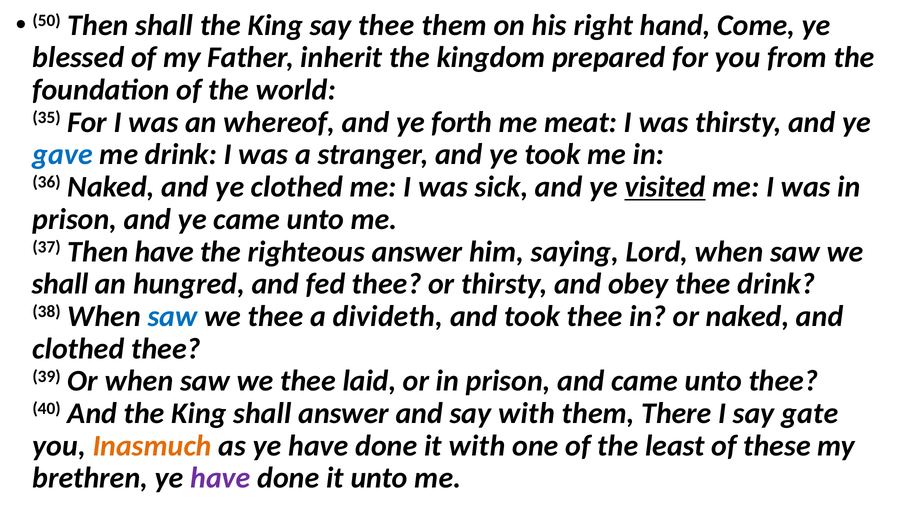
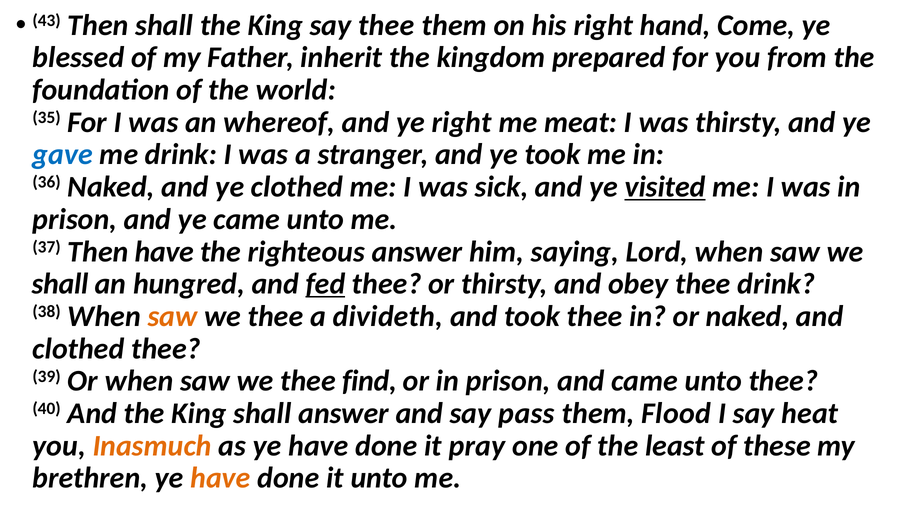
50: 50 -> 43
ye forth: forth -> right
fed underline: none -> present
saw at (172, 316) colour: blue -> orange
laid: laid -> find
say with: with -> pass
There: There -> Flood
gate: gate -> heat
it with: with -> pray
have at (220, 478) colour: purple -> orange
